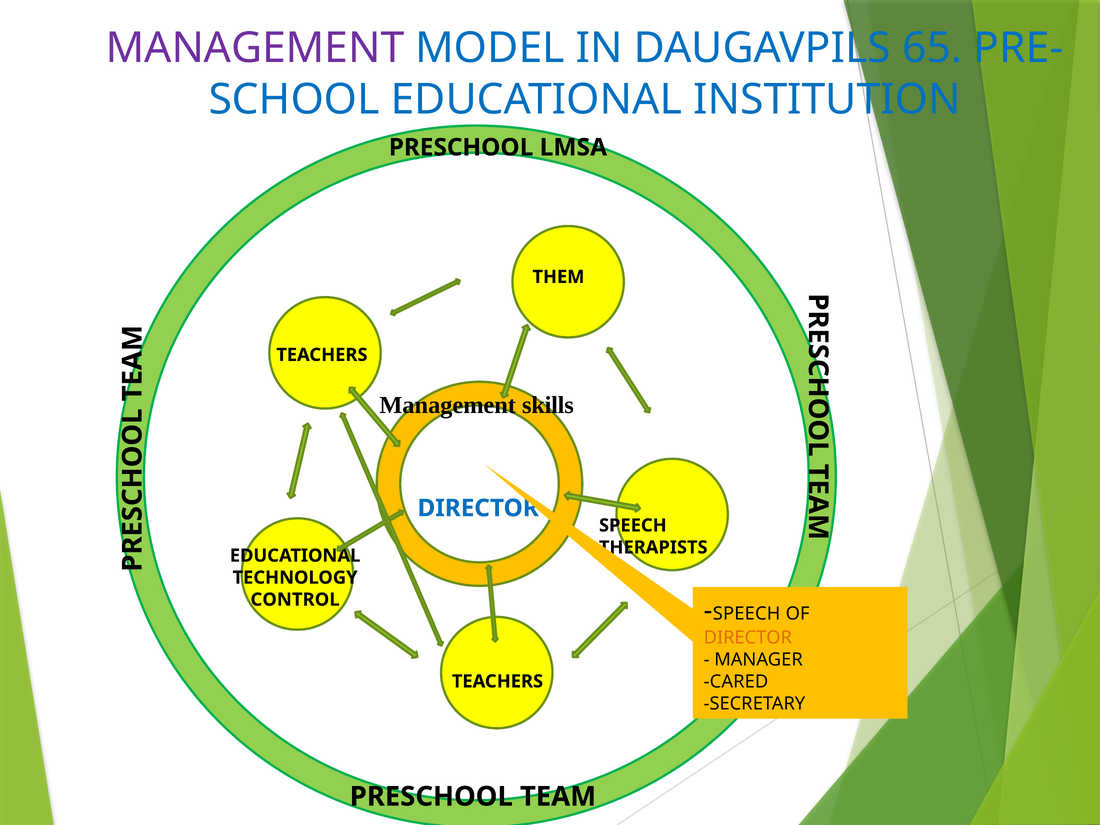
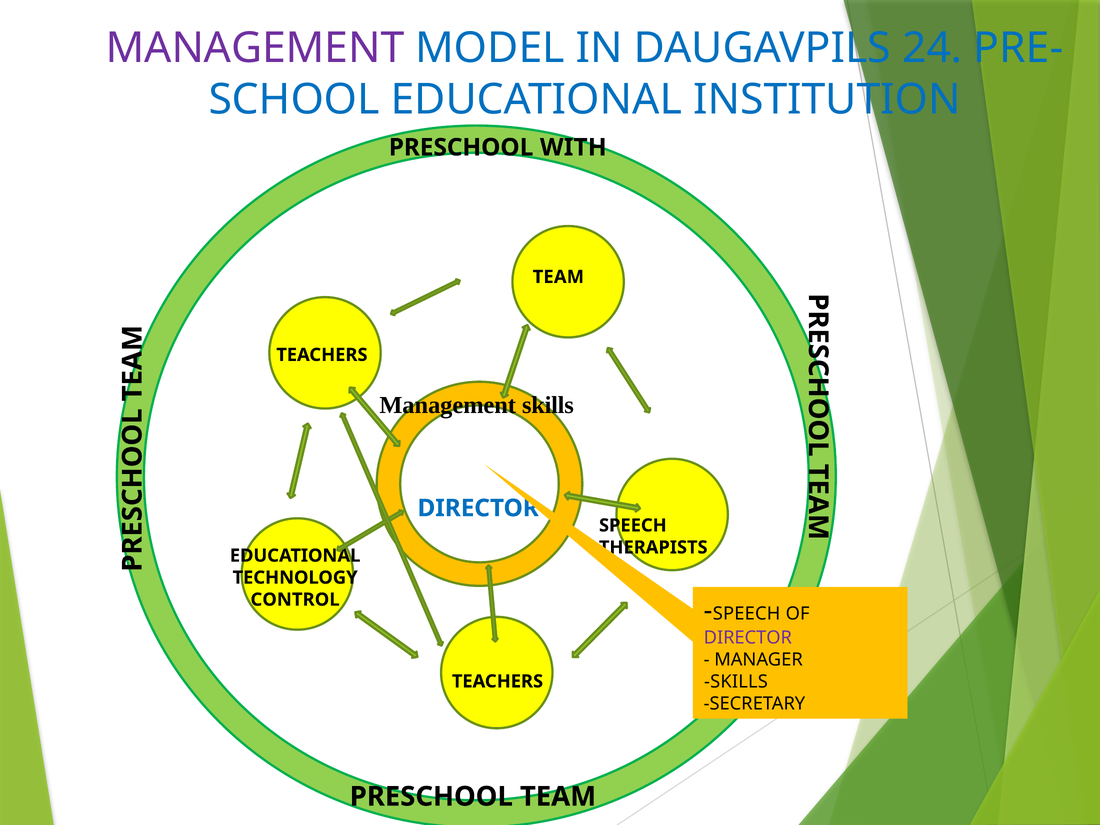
65: 65 -> 24
LMSA: LMSA -> WITH
THEM at (558, 277): THEM -> TEAM
DIRECTOR at (748, 638) colour: orange -> purple
CARED at (736, 682): CARED -> SKILLS
